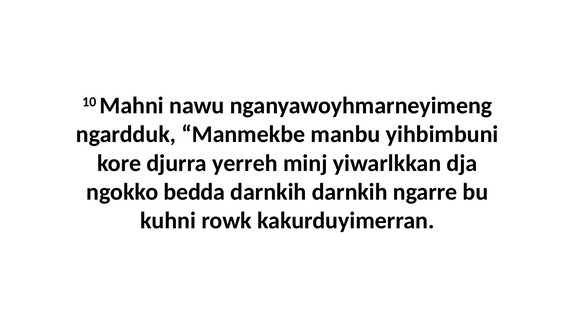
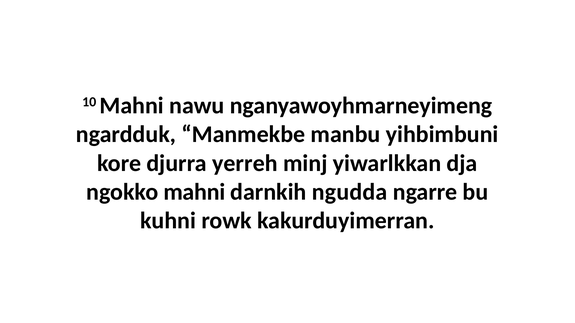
ngokko bedda: bedda -> mahni
darnkih darnkih: darnkih -> ngudda
